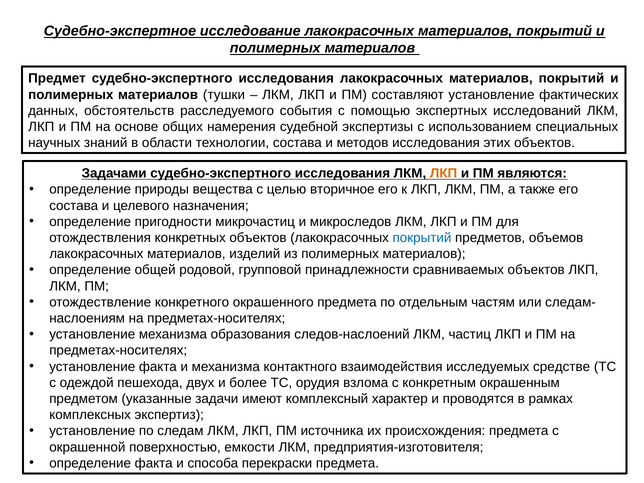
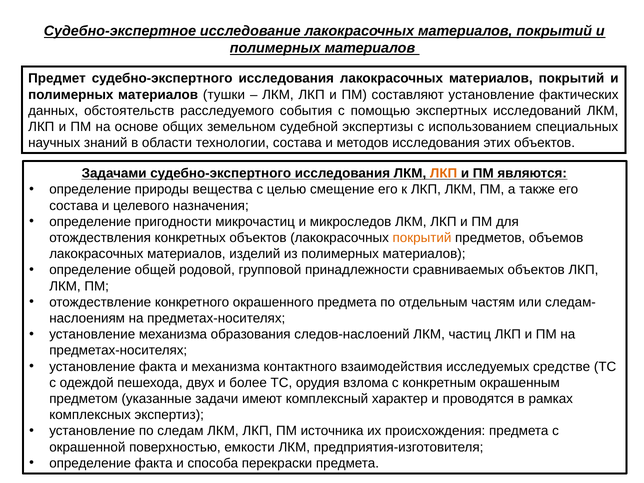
намерения: намерения -> земельном
вторичное: вторичное -> смещение
покрытий at (422, 238) colour: blue -> orange
